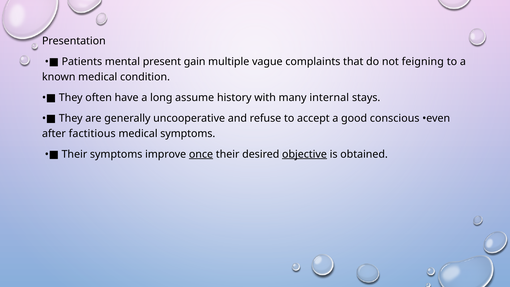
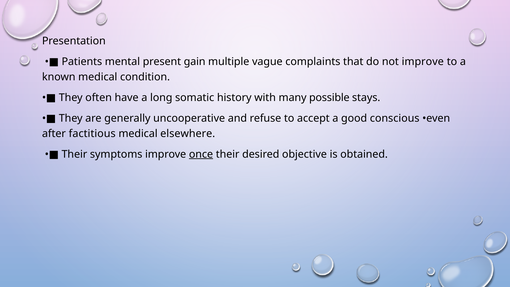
not feigning: feigning -> improve
assume: assume -> somatic
internal: internal -> possible
medical symptoms: symptoms -> elsewhere
objective underline: present -> none
